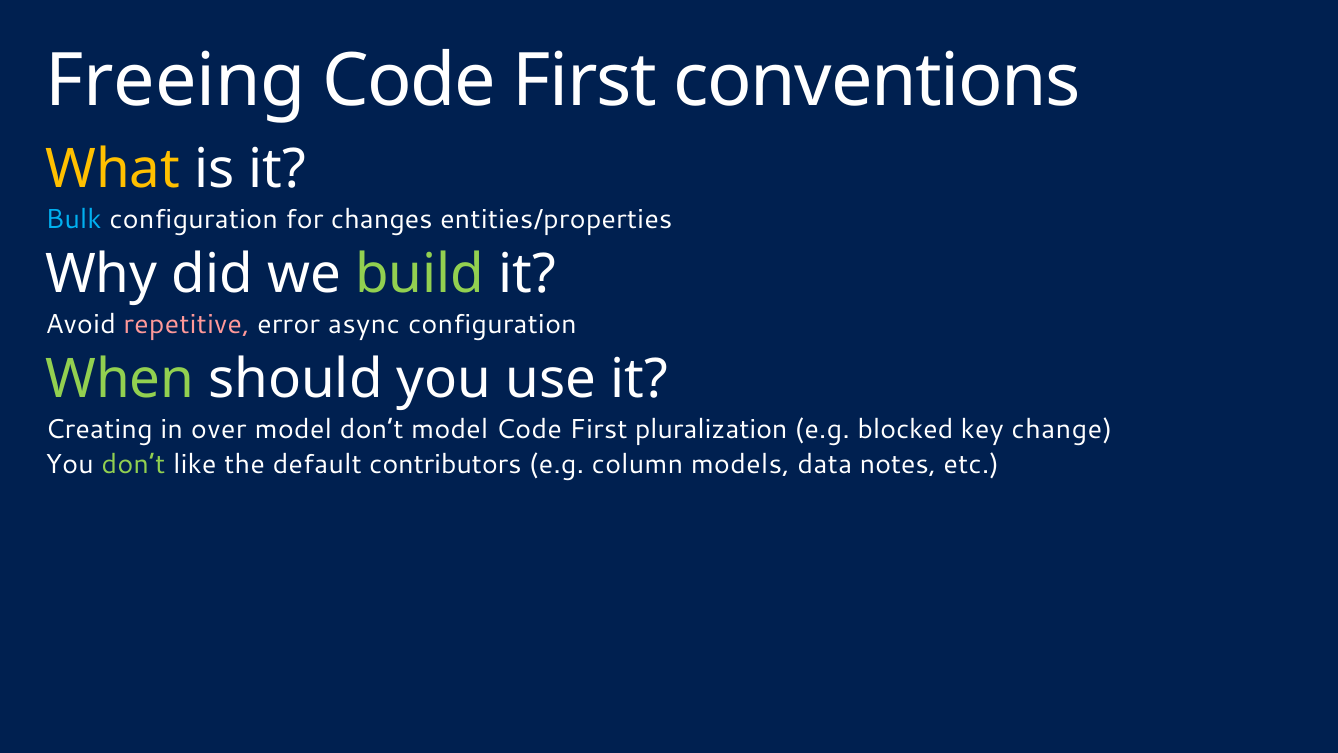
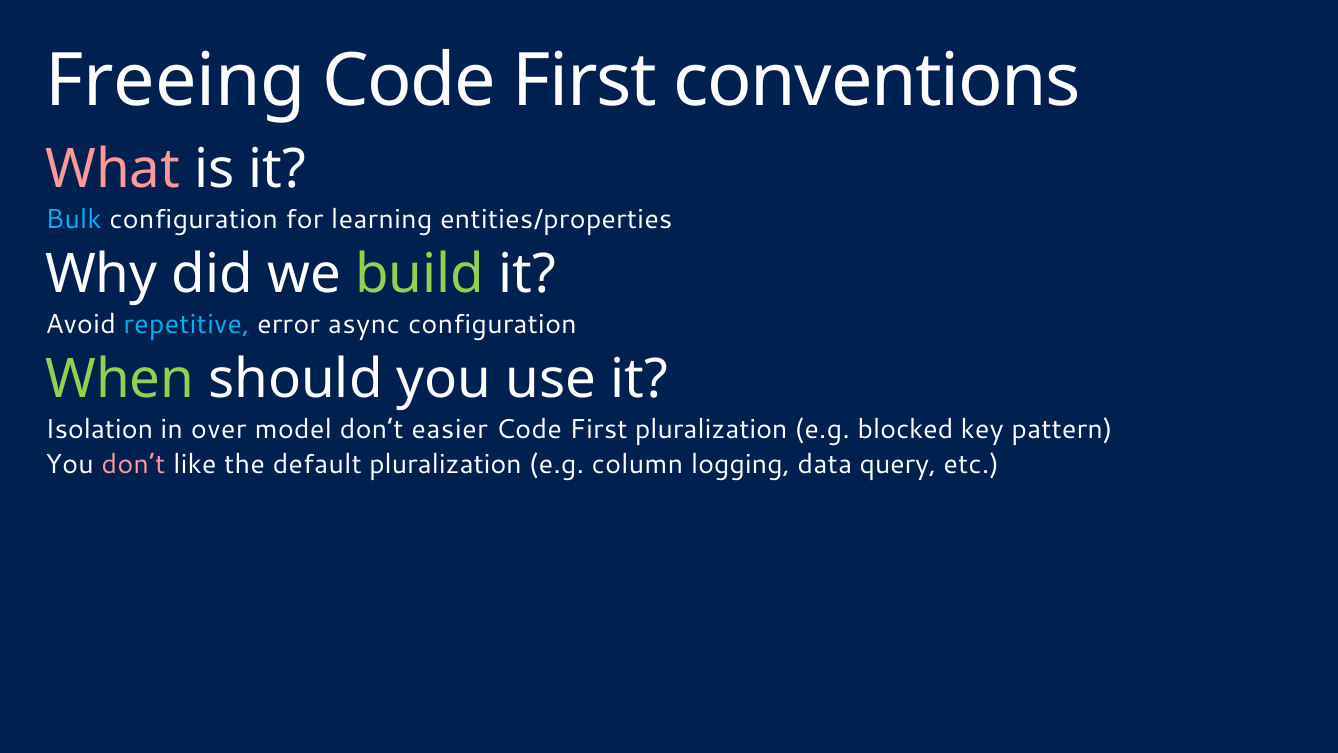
What colour: yellow -> pink
changes: changes -> learning
repetitive colour: pink -> light blue
Creating: Creating -> Isolation
don’t model: model -> easier
change: change -> pattern
don’t at (133, 464) colour: light green -> pink
default contributors: contributors -> pluralization
models: models -> logging
notes: notes -> query
